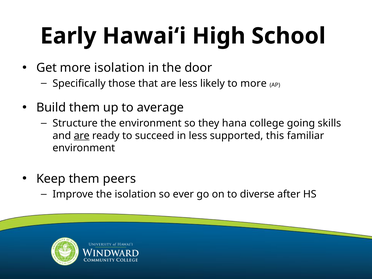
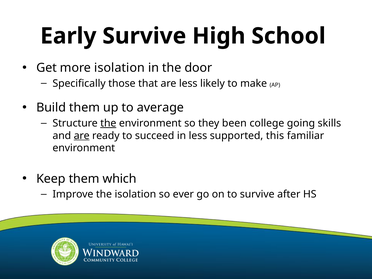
Early Hawaiʻi: Hawaiʻi -> Survive
to more: more -> make
the at (108, 123) underline: none -> present
hana: hana -> been
peers: peers -> which
to diverse: diverse -> survive
